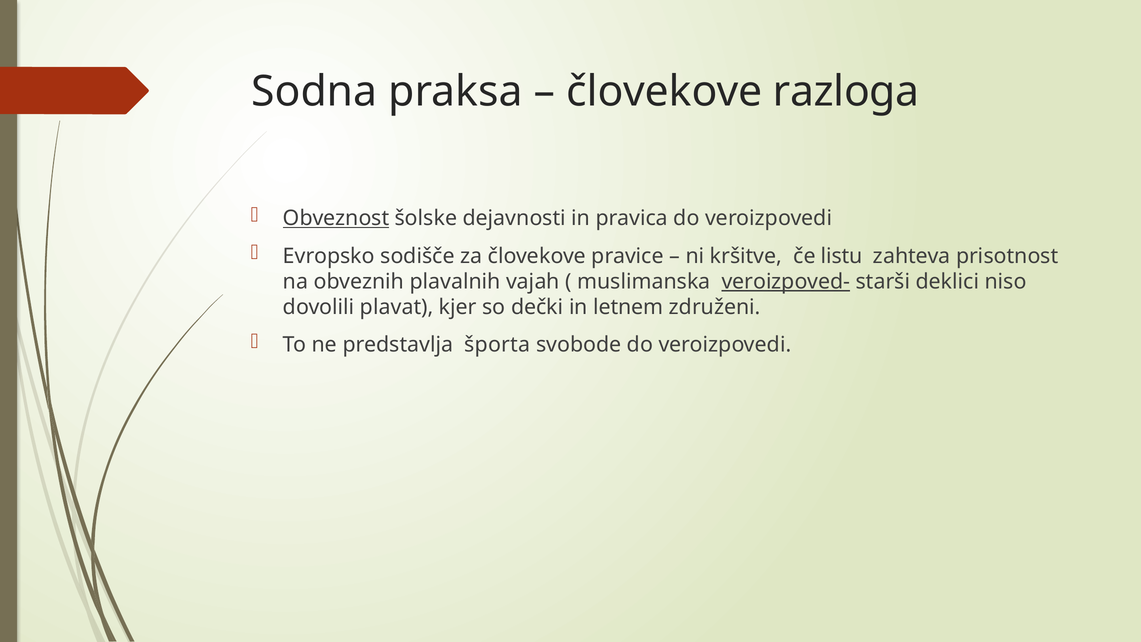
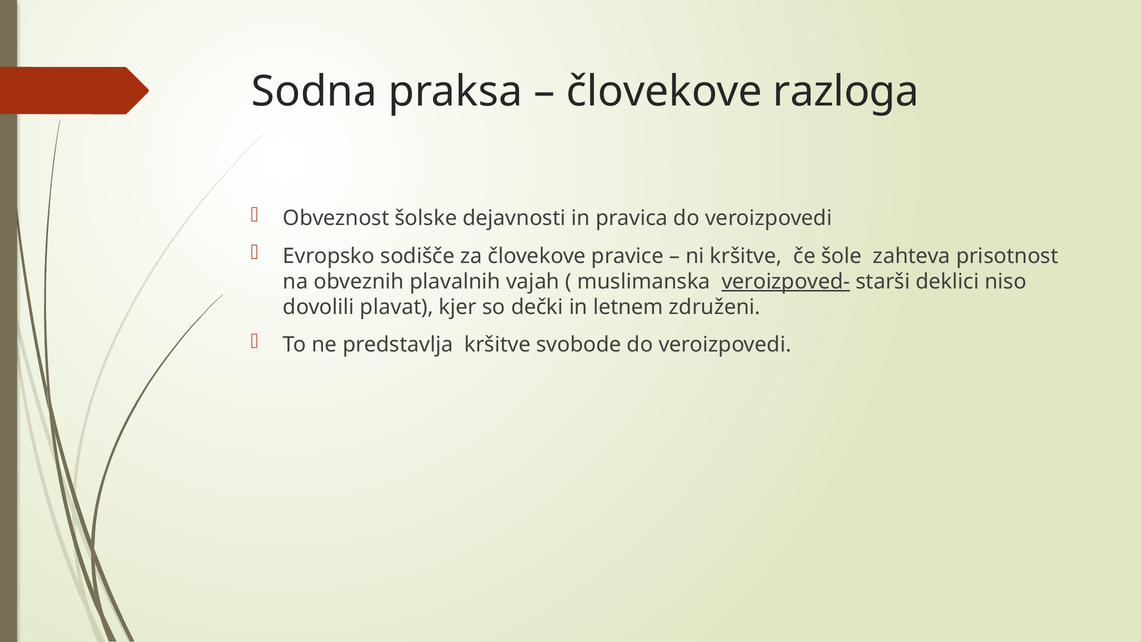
Obveznost underline: present -> none
listu: listu -> šole
predstavlja športa: športa -> kršitve
